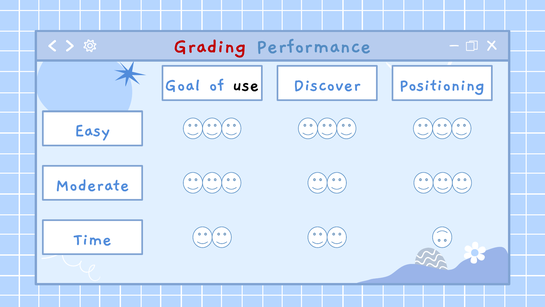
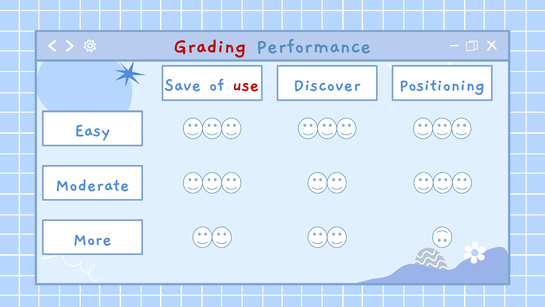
Goal: Goal -> Save
use colour: black -> red
Time: Time -> More
